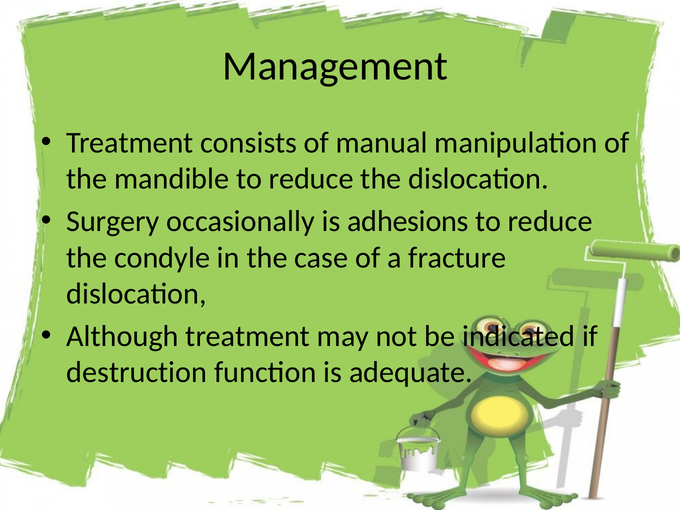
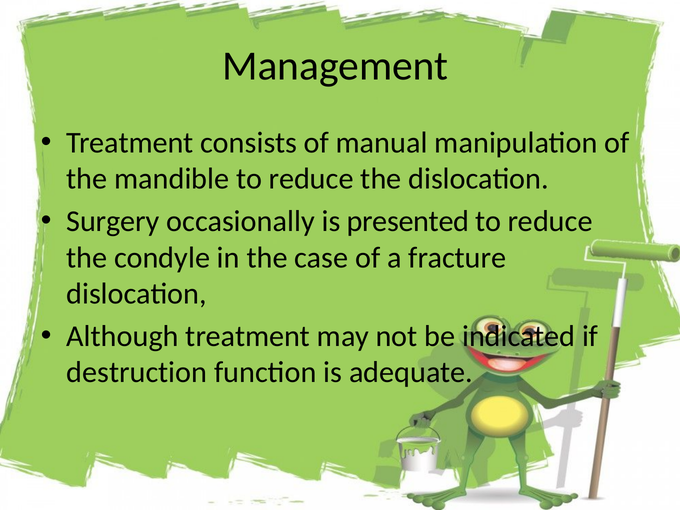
adhesions: adhesions -> presented
